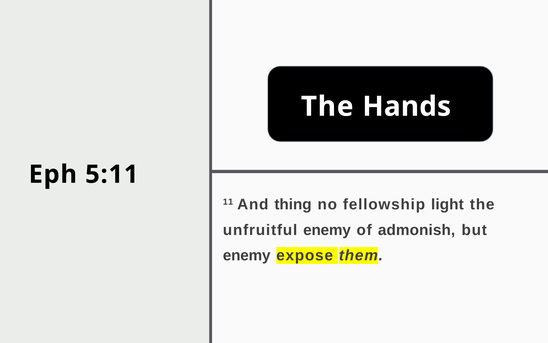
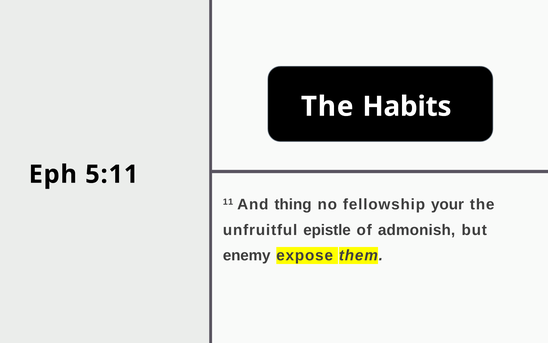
Hands: Hands -> Habits
light: light -> your
unfruitful enemy: enemy -> epistle
